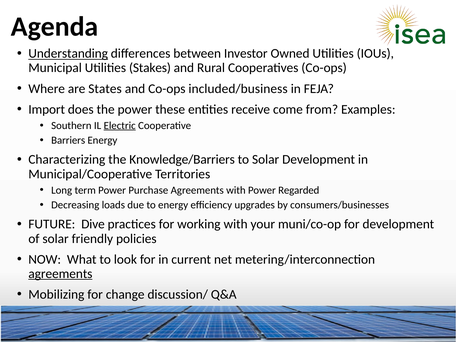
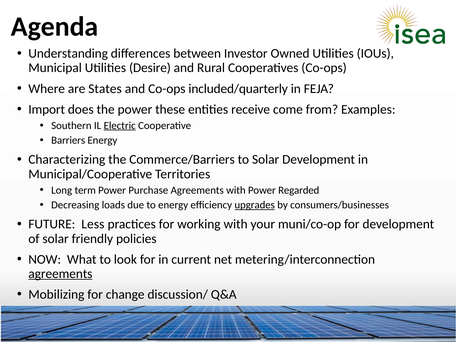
Understanding underline: present -> none
Stakes: Stakes -> Desire
included/business: included/business -> included/quarterly
Knowledge/Barriers: Knowledge/Barriers -> Commerce/Barriers
upgrades underline: none -> present
Dive: Dive -> Less
